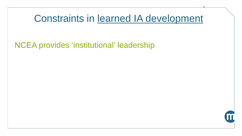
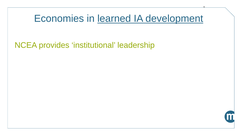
Constraints: Constraints -> Economies
